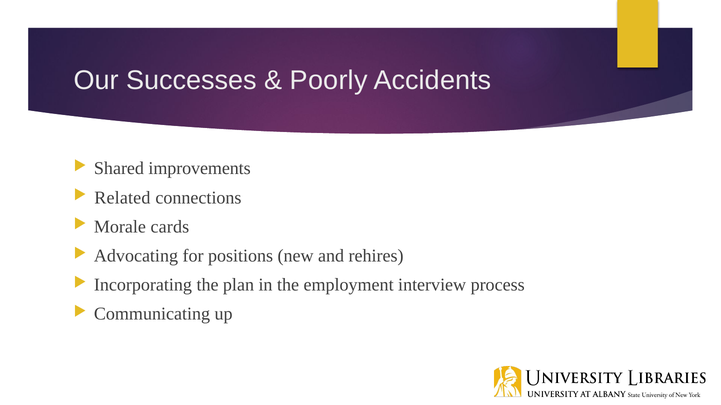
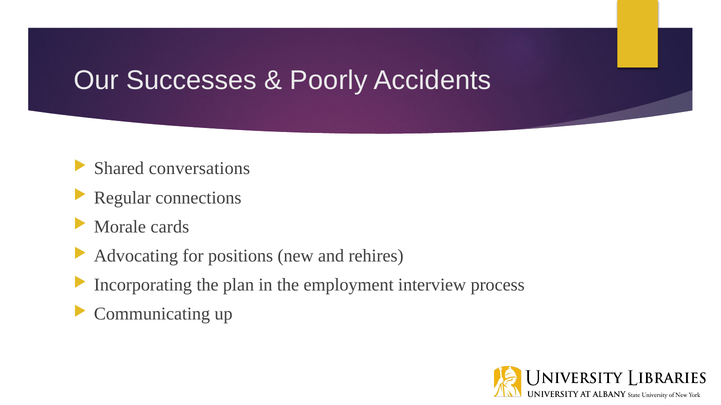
improvements: improvements -> conversations
Related: Related -> Regular
